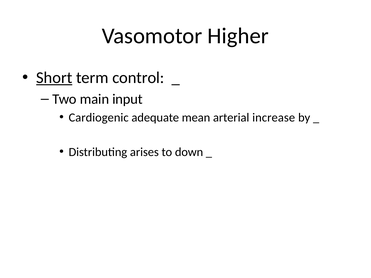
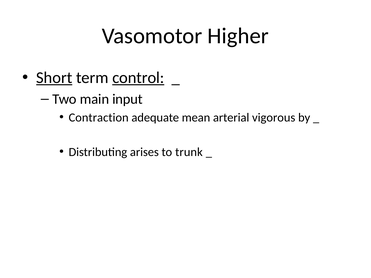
control underline: none -> present
Cardiogenic: Cardiogenic -> Contraction
increase: increase -> vigorous
down: down -> trunk
